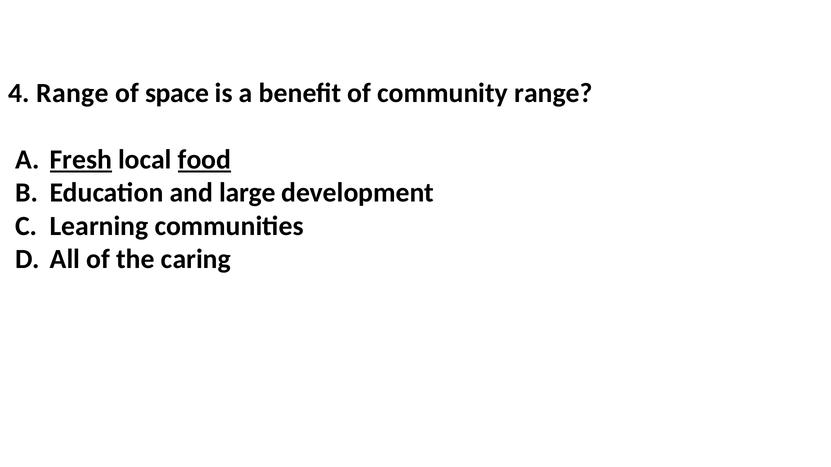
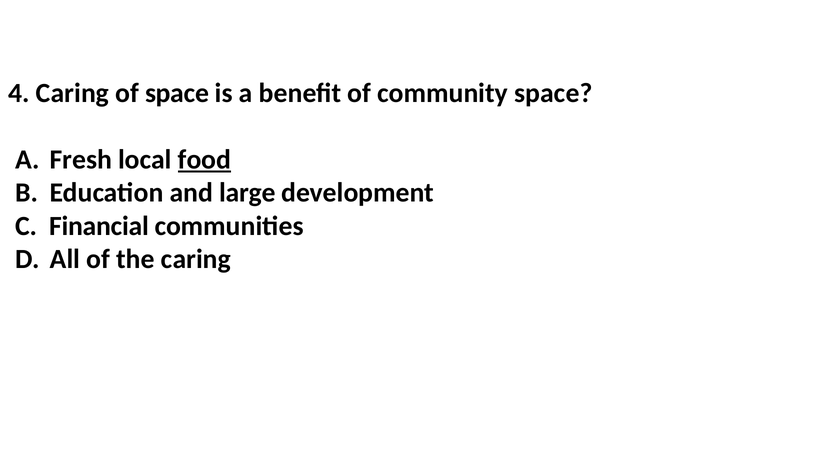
4 Range: Range -> Caring
community range: range -> space
Fresh underline: present -> none
Learning: Learning -> Financial
